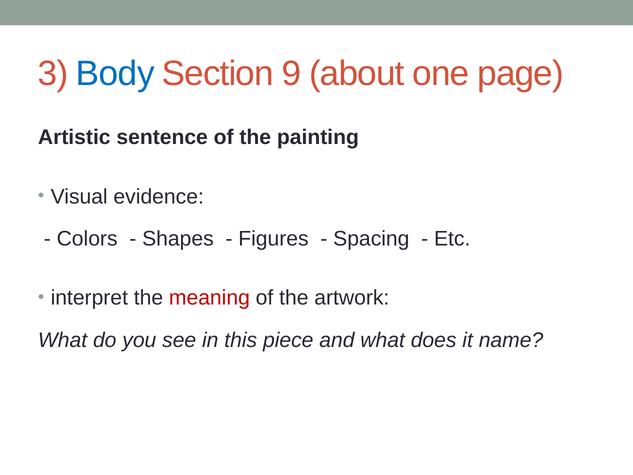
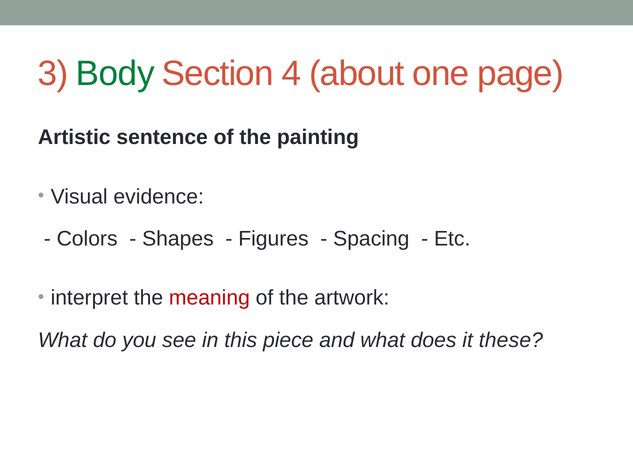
Body colour: blue -> green
9: 9 -> 4
name: name -> these
